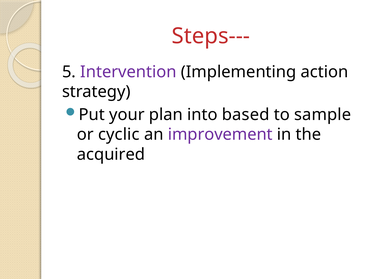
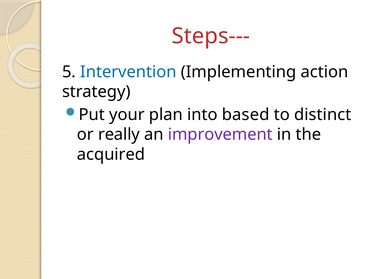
Intervention colour: purple -> blue
sample: sample -> distinct
cyclic: cyclic -> really
